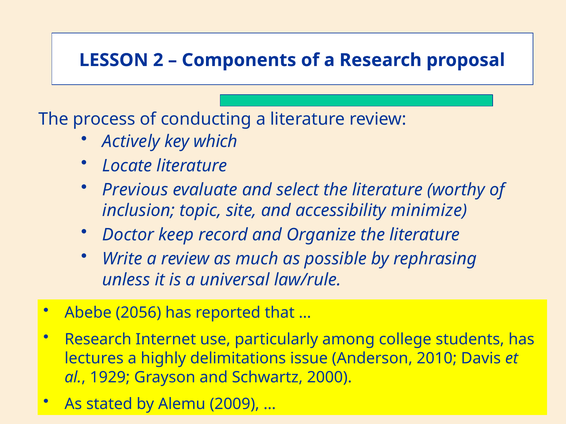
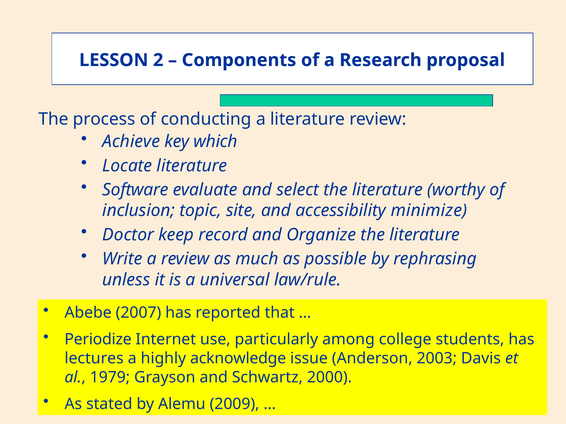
Actively: Actively -> Achieve
Previous: Previous -> Software
2056: 2056 -> 2007
Research at (98, 340): Research -> Periodize
delimitations: delimitations -> acknowledge
2010: 2010 -> 2003
1929: 1929 -> 1979
